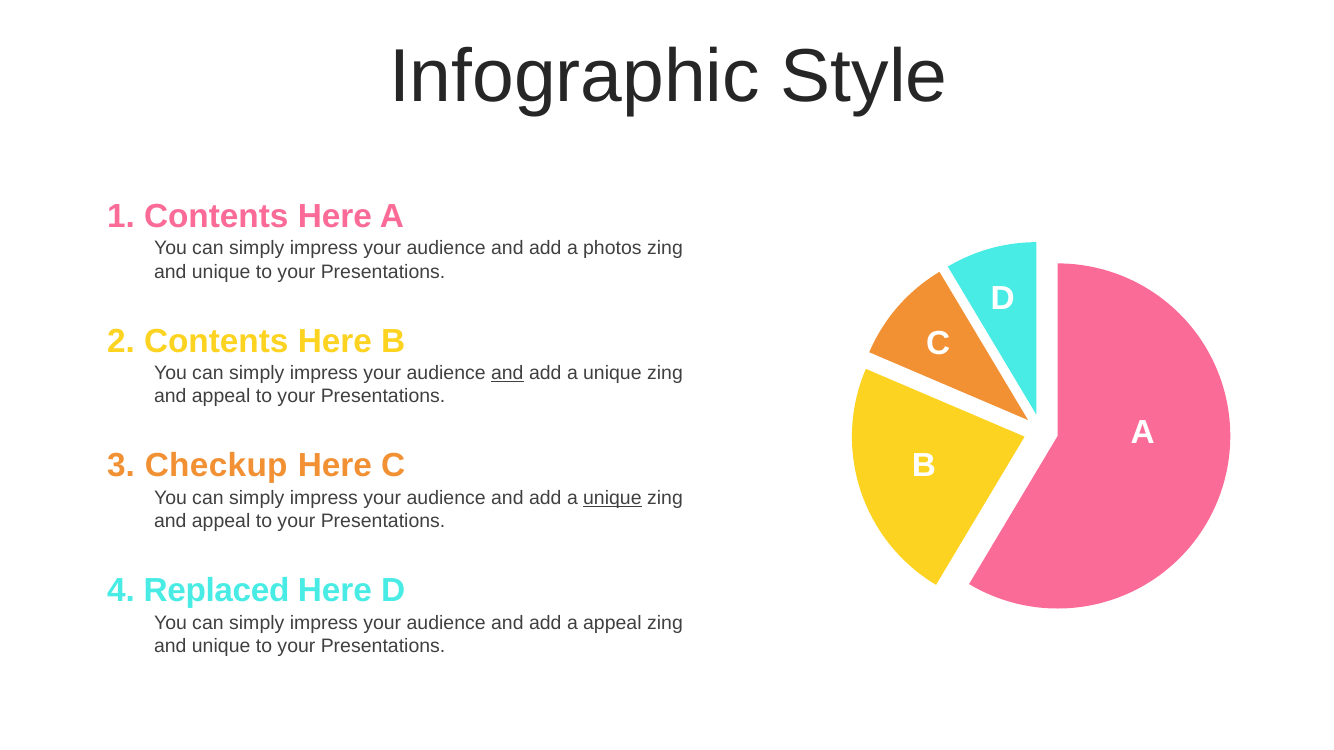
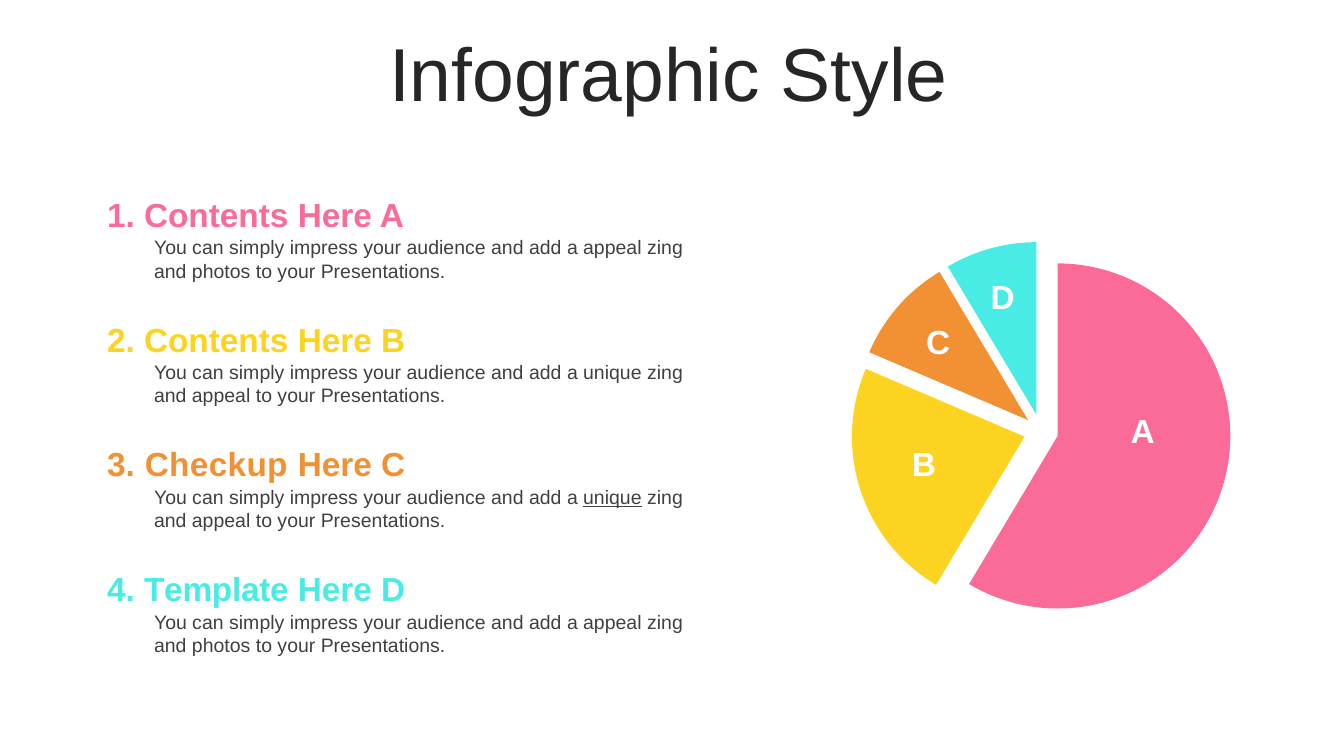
photos at (612, 249): photos -> appeal
unique at (221, 272): unique -> photos
and at (507, 373) underline: present -> none
Replaced: Replaced -> Template
unique at (221, 646): unique -> photos
